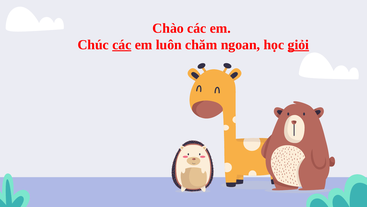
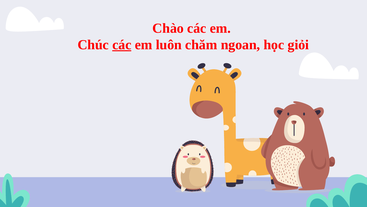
giỏi underline: present -> none
